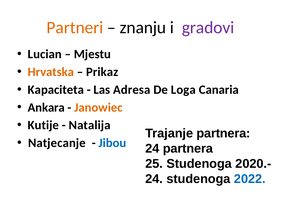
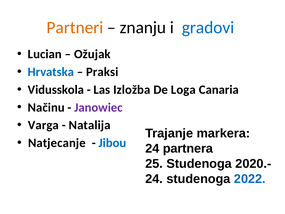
gradovi colour: purple -> blue
Mjestu: Mjestu -> Ožujak
Hrvatska colour: orange -> blue
Prikaz: Prikaz -> Praksi
Kapaciteta: Kapaciteta -> Vidusskola
Adresa: Adresa -> Izložba
Ankara: Ankara -> Načinu
Janowiec colour: orange -> purple
Kutije: Kutije -> Varga
Trajanje partnera: partnera -> markera
